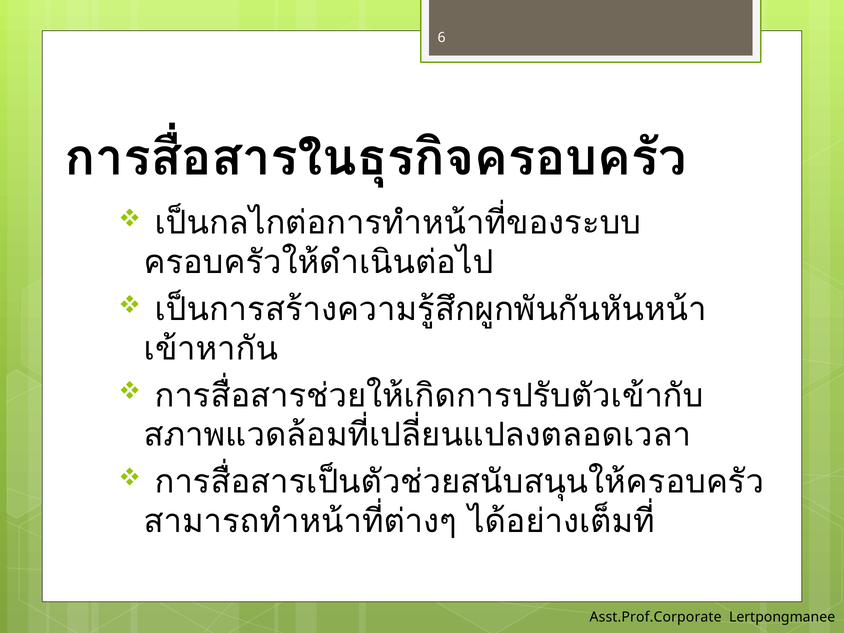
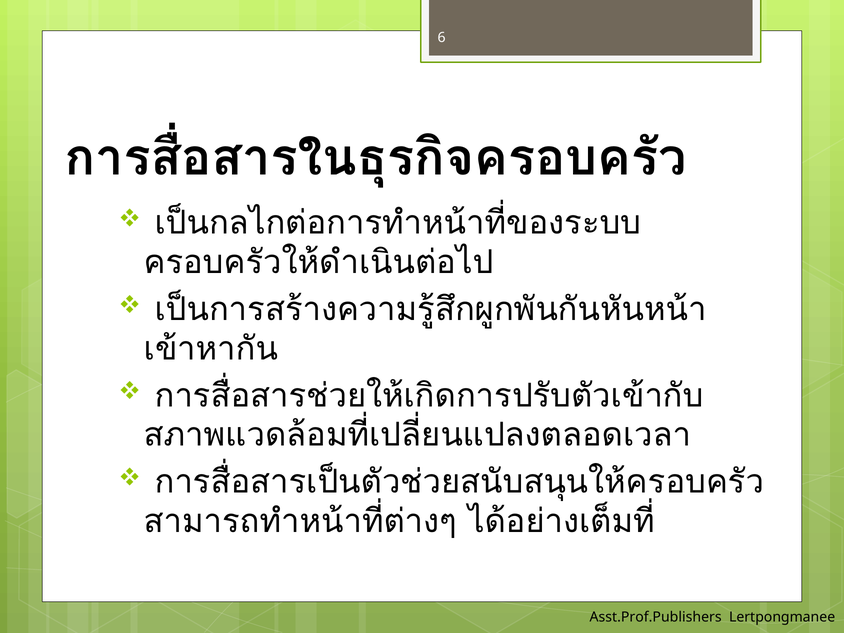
Asst.Prof.Corporate: Asst.Prof.Corporate -> Asst.Prof.Publishers
